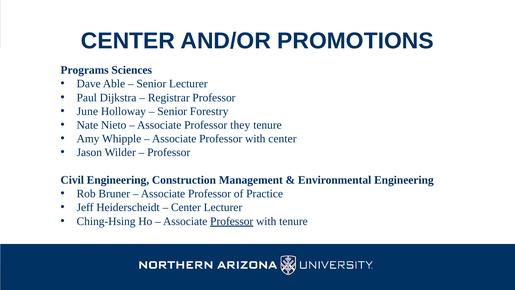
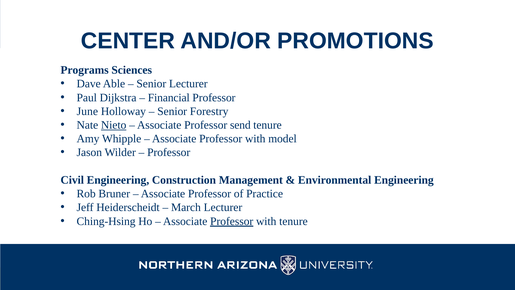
Registrar: Registrar -> Financial
Nieto underline: none -> present
they: they -> send
with center: center -> model
Center at (186, 207): Center -> March
